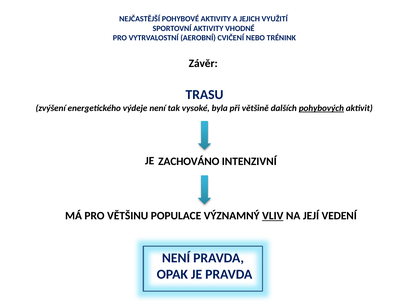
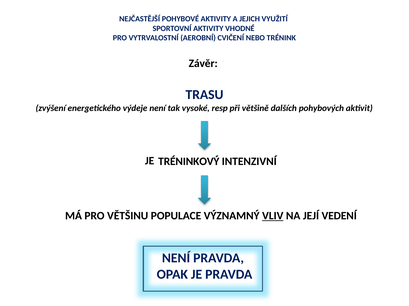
byla: byla -> resp
pohybových underline: present -> none
ZACHOVÁNO: ZACHOVÁNO -> TRÉNINKOVÝ
